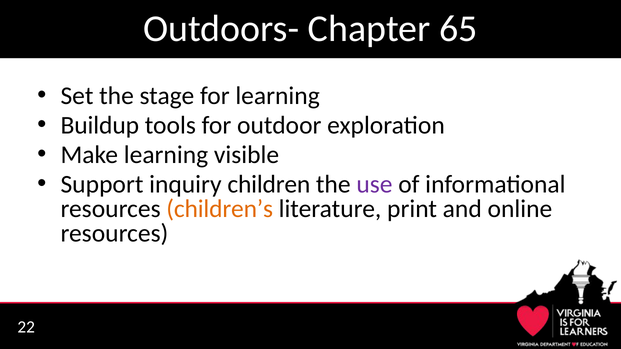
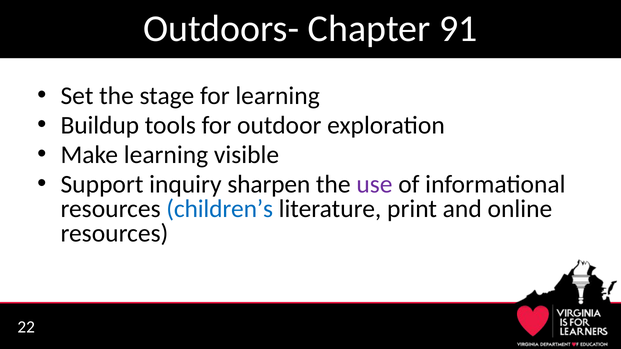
65: 65 -> 91
children: children -> sharpen
children’s colour: orange -> blue
